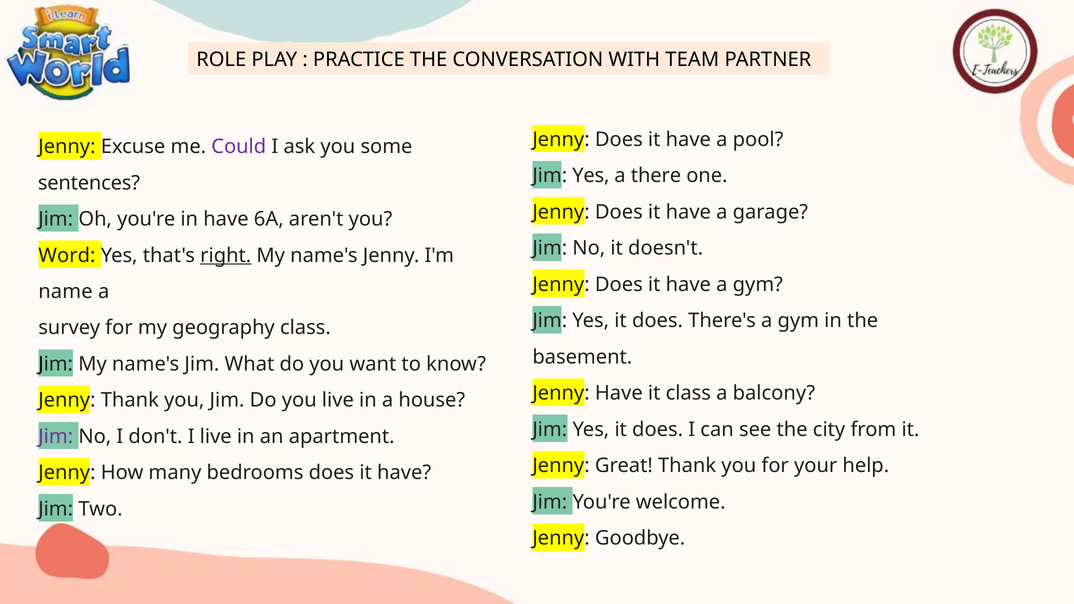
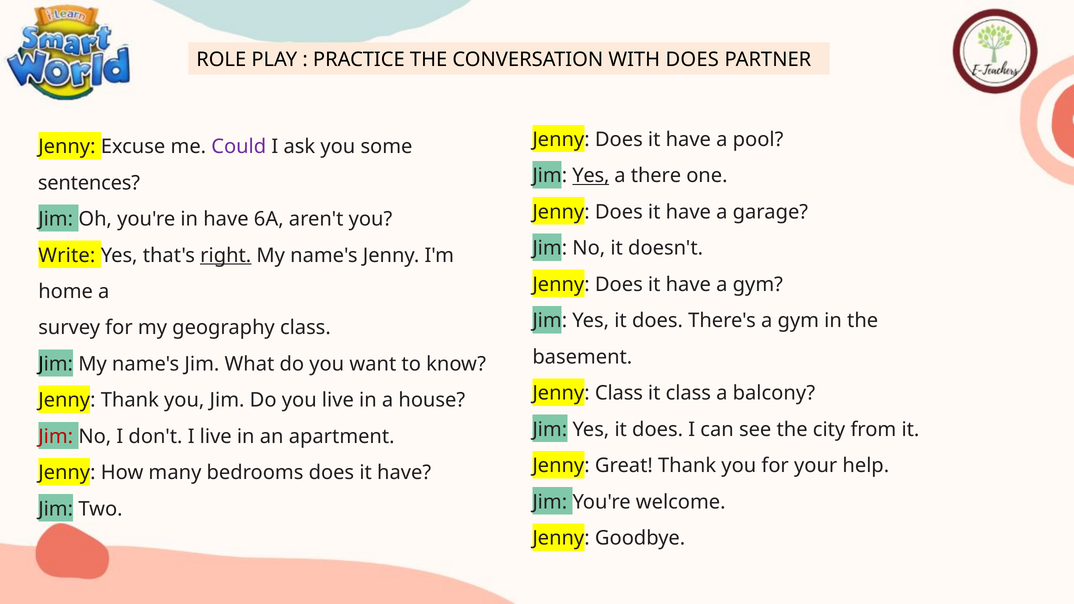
WITH TEAM: TEAM -> DOES
Yes at (591, 176) underline: none -> present
Word: Word -> Write
name: name -> home
Jenny Have: Have -> Class
Jim at (56, 437) colour: purple -> red
